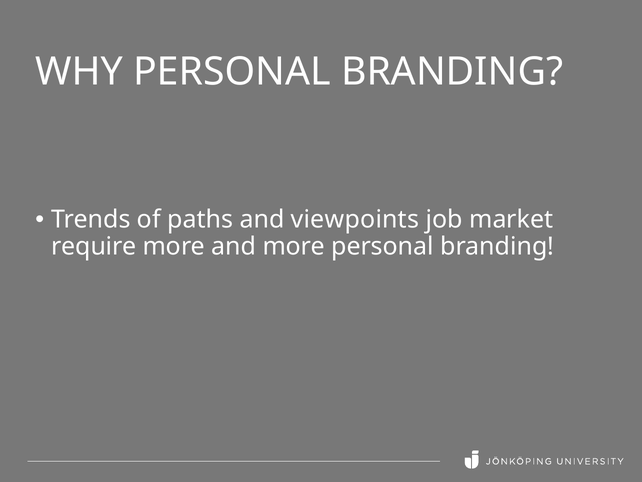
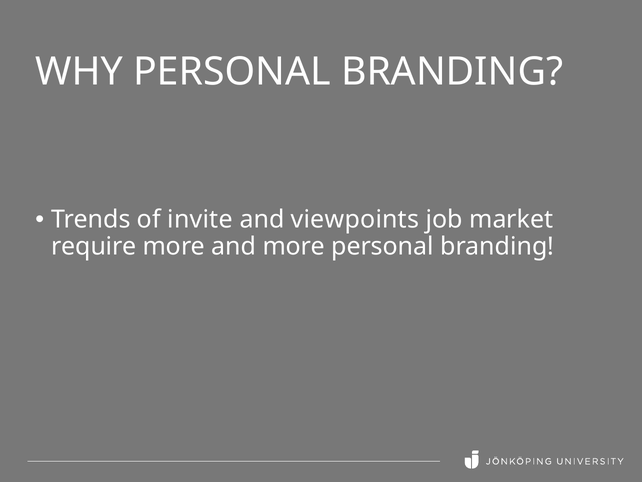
paths: paths -> invite
